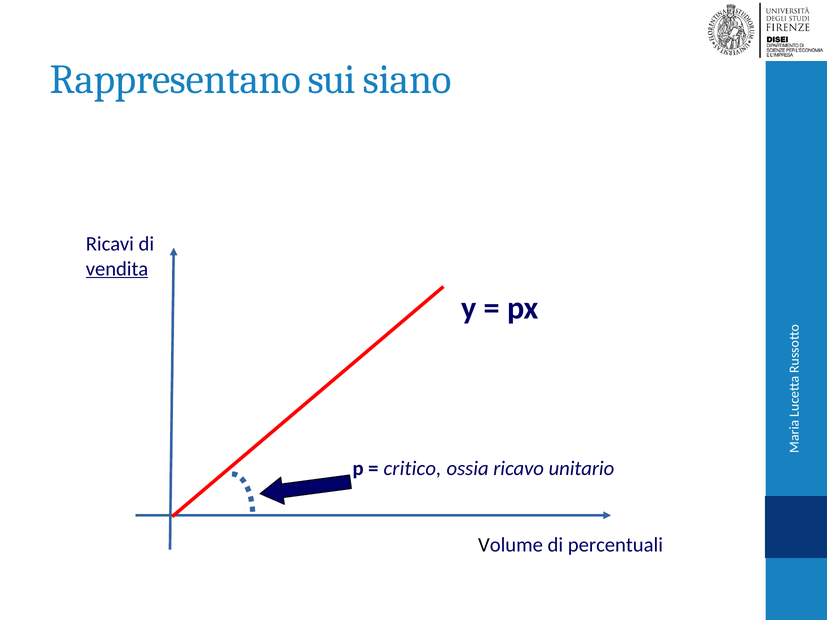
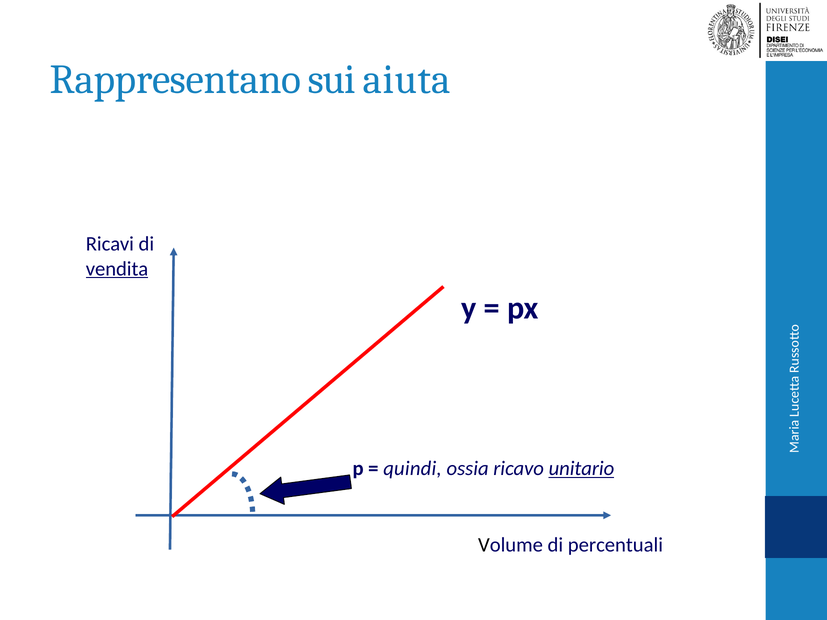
siano: siano -> aiuta
critico: critico -> quindi
unitario underline: none -> present
